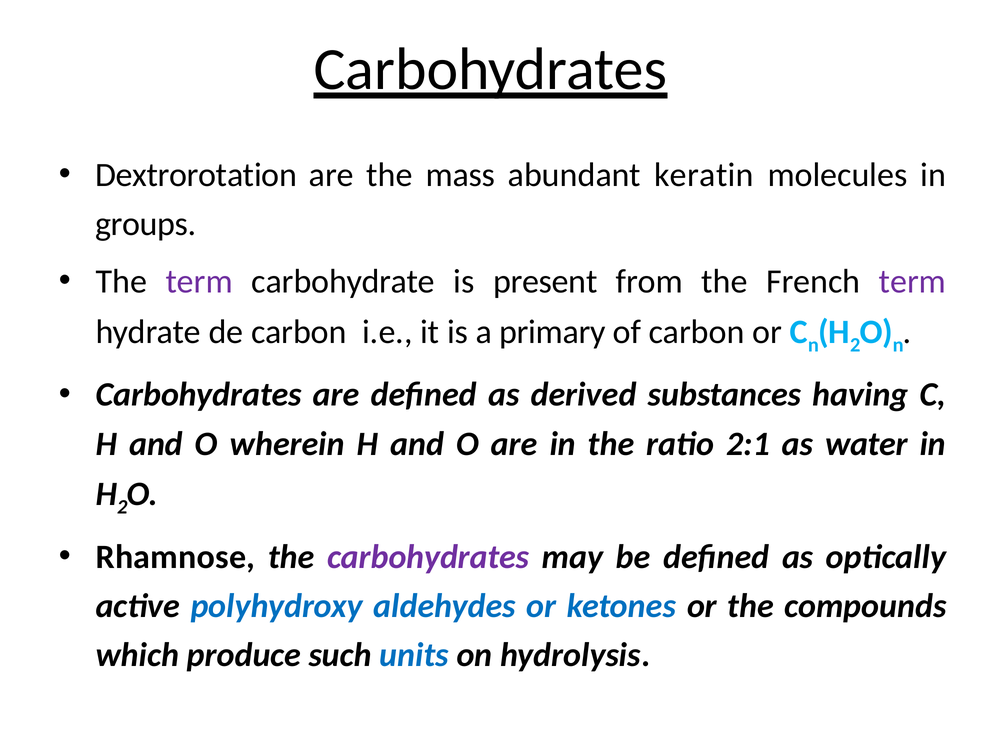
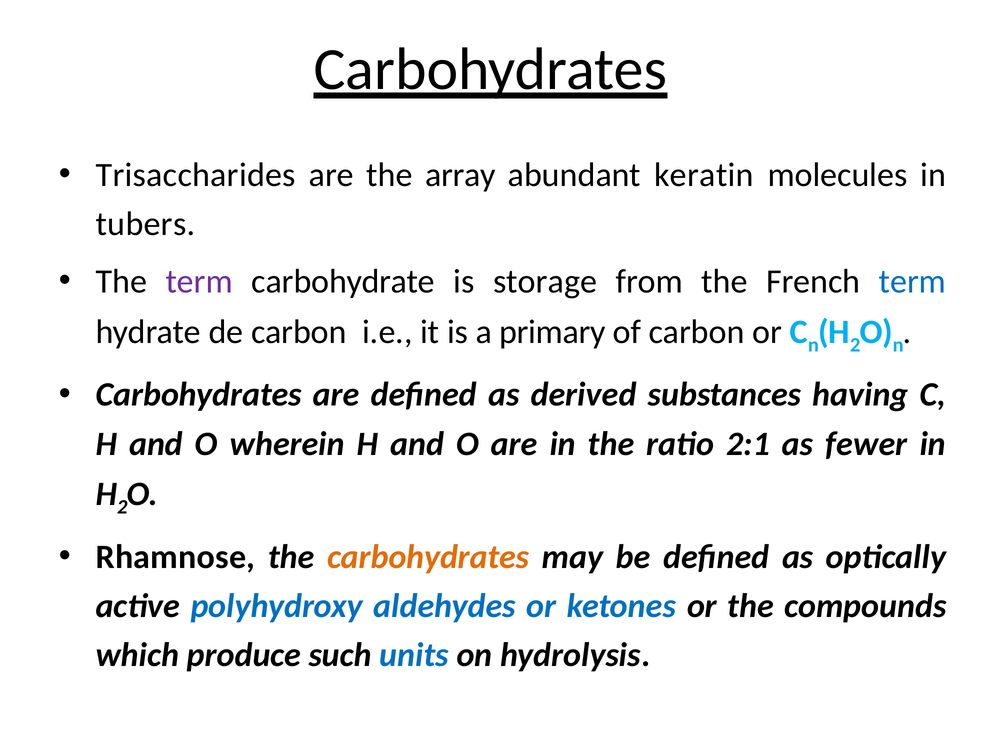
Dextrorotation: Dextrorotation -> Trisaccharides
mass: mass -> array
groups: groups -> tubers
present: present -> storage
term at (913, 282) colour: purple -> blue
water: water -> fewer
carbohydrates at (428, 557) colour: purple -> orange
